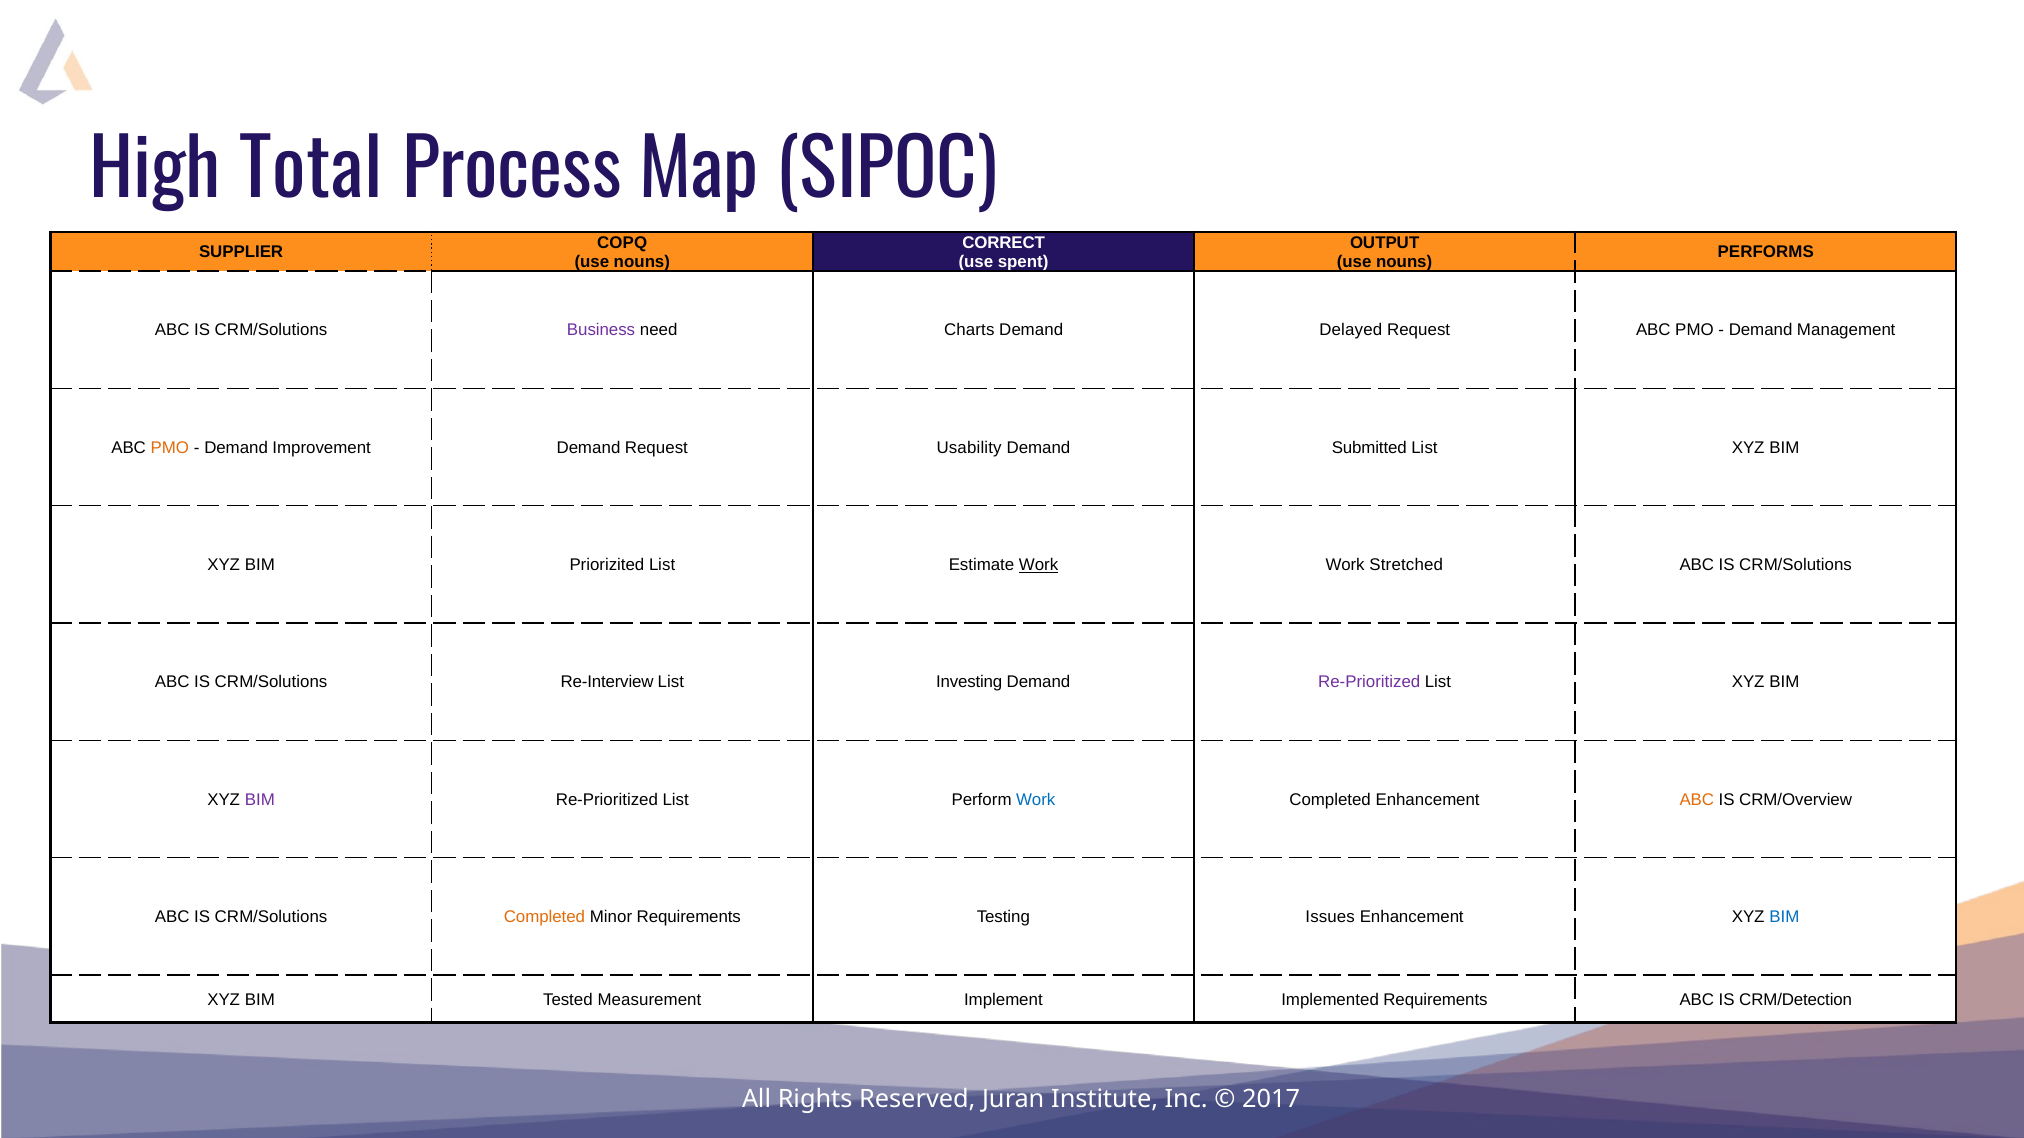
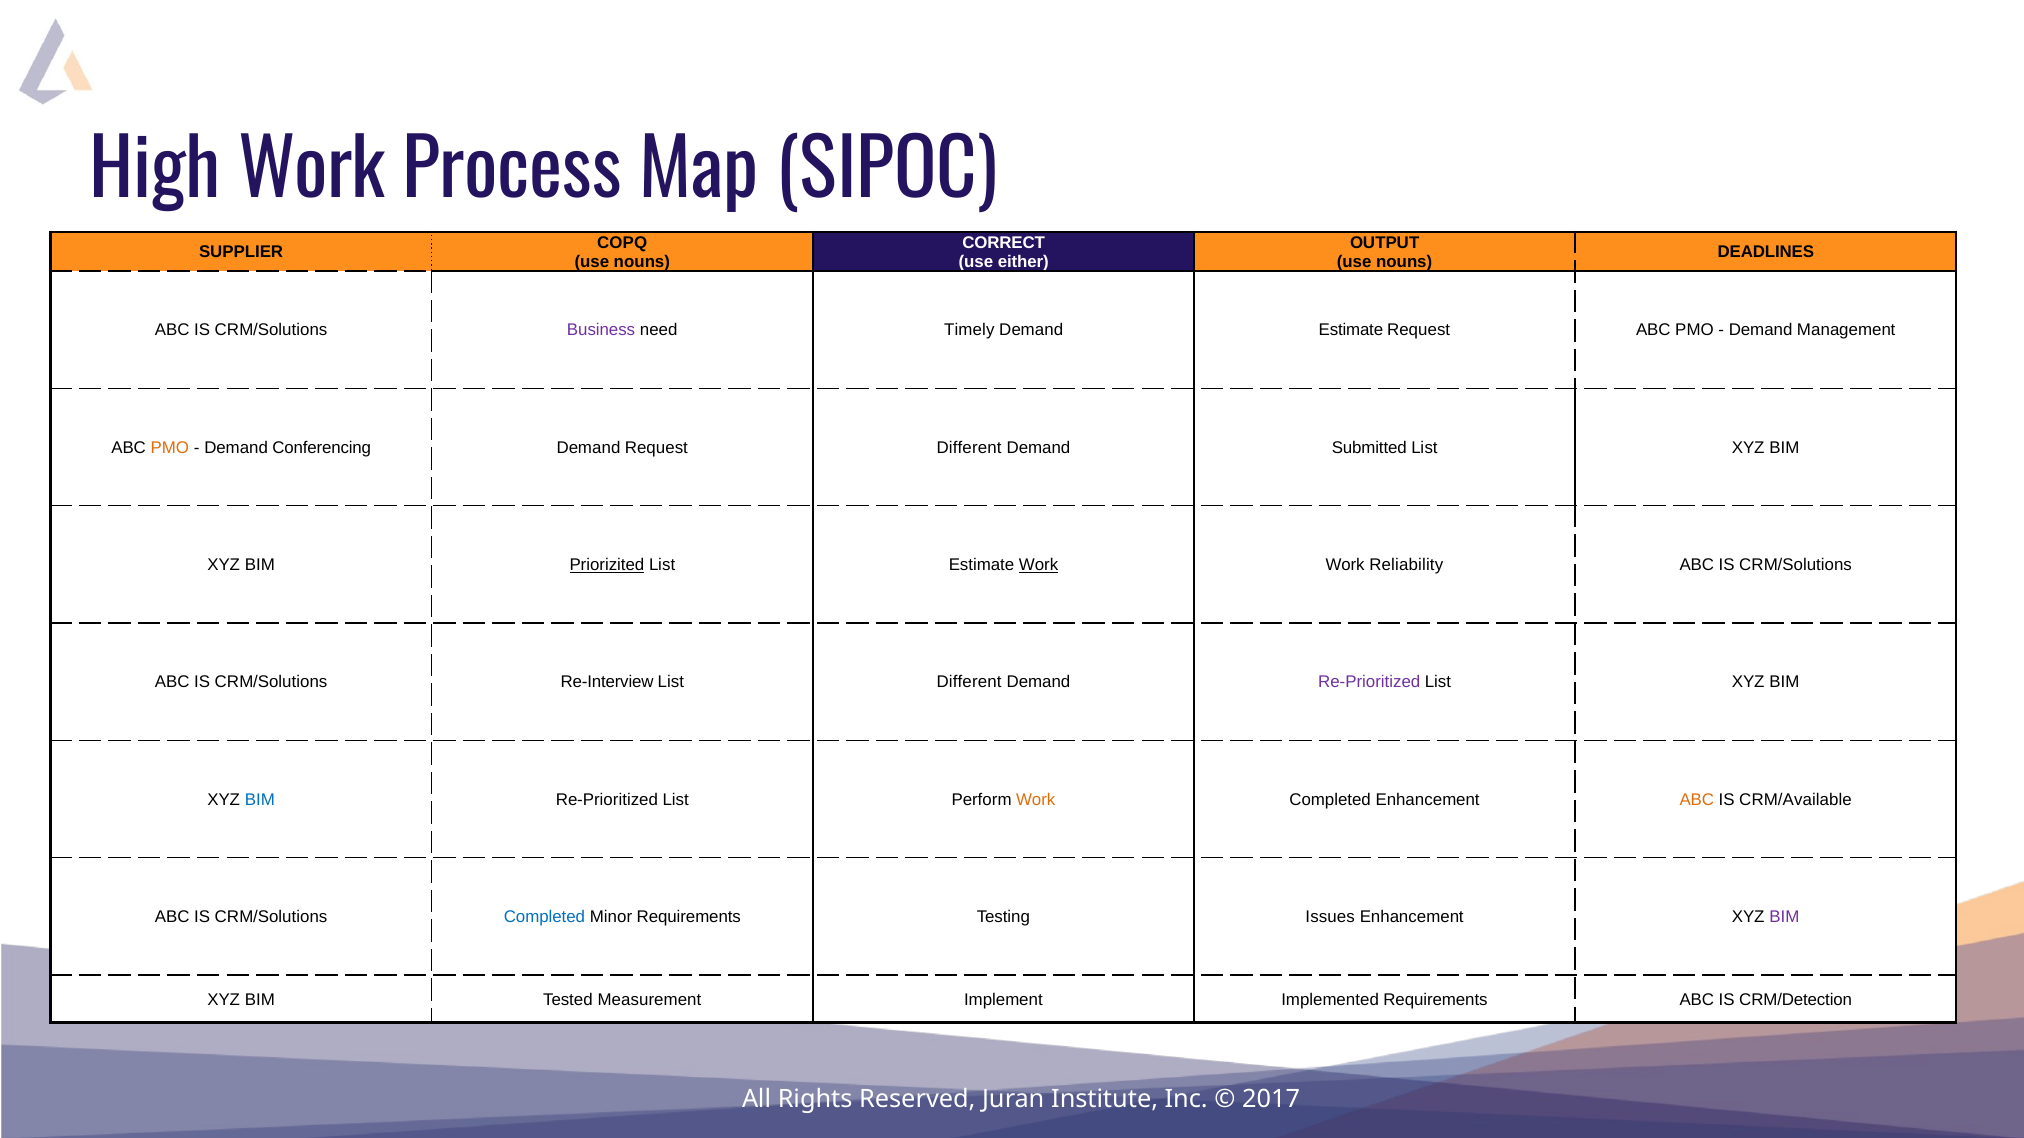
High Total: Total -> Work
PERFORMS: PERFORMS -> DEADLINES
spent: spent -> either
Charts: Charts -> Timely
Demand Delayed: Delayed -> Estimate
Improvement: Improvement -> Conferencing
Request Usability: Usability -> Different
Priorizited underline: none -> present
Stretched: Stretched -> Reliability
List Investing: Investing -> Different
BIM at (260, 800) colour: purple -> blue
Work at (1036, 800) colour: blue -> orange
CRM/Overview: CRM/Overview -> CRM/Available
Completed at (544, 917) colour: orange -> blue
BIM at (1784, 917) colour: blue -> purple
